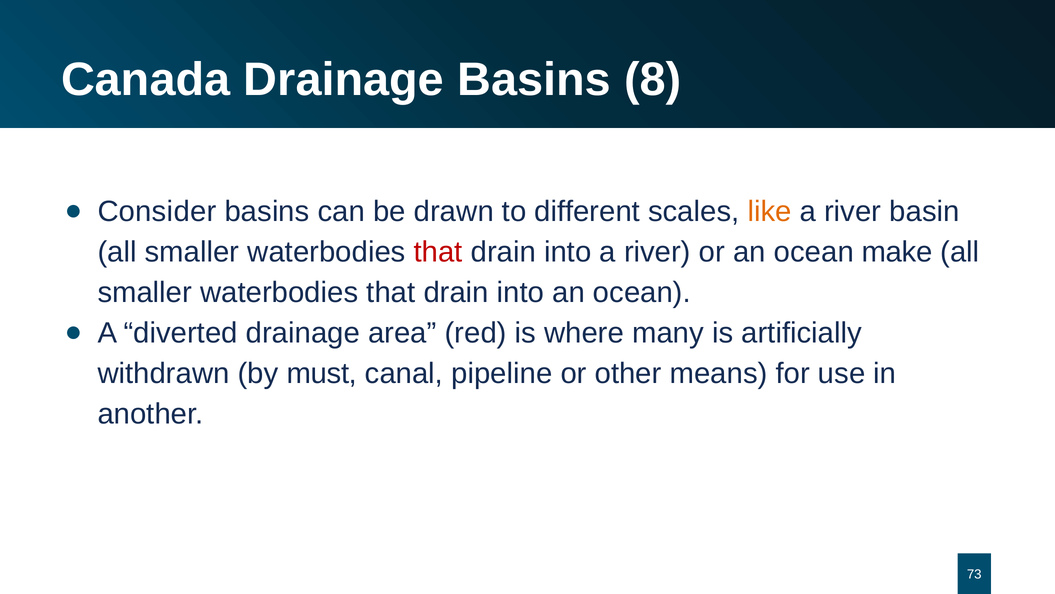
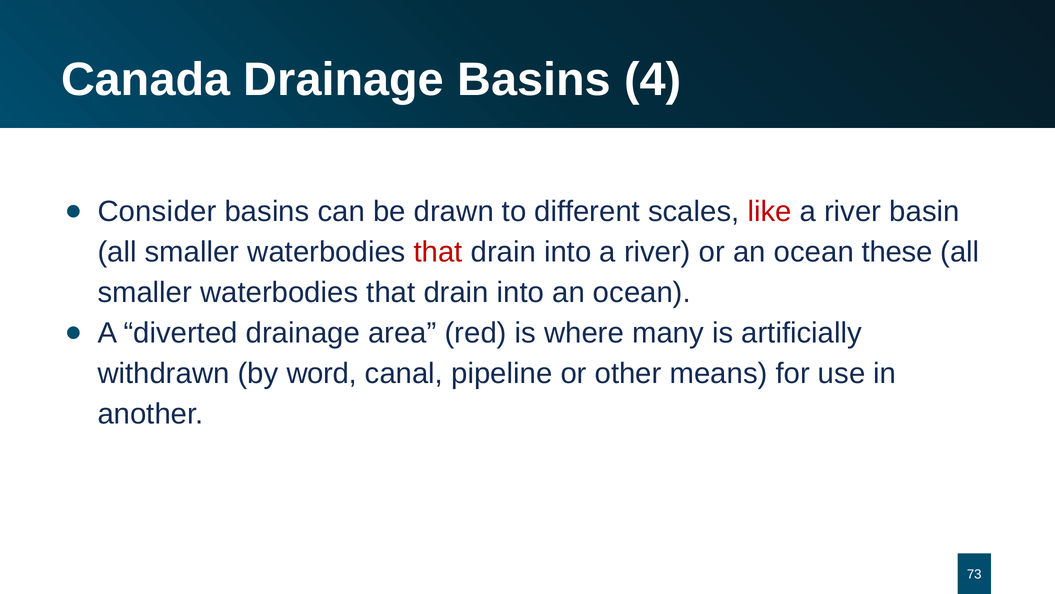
8: 8 -> 4
like colour: orange -> red
make: make -> these
must: must -> word
